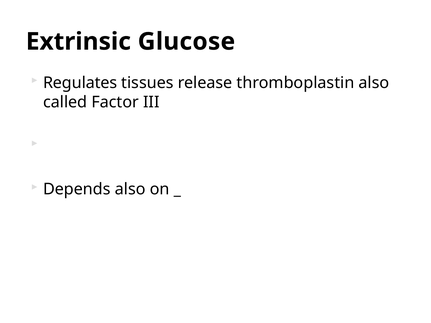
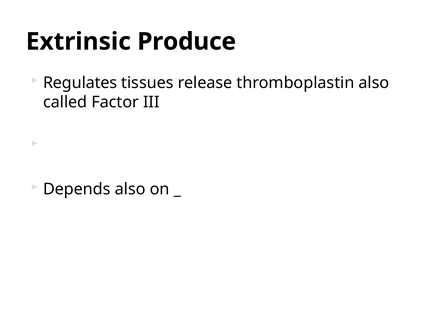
Glucose: Glucose -> Produce
